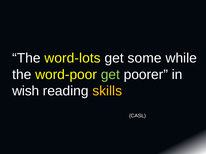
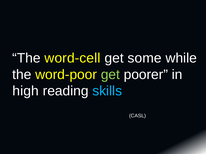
word-lots: word-lots -> word-cell
wish: wish -> high
skills colour: yellow -> light blue
